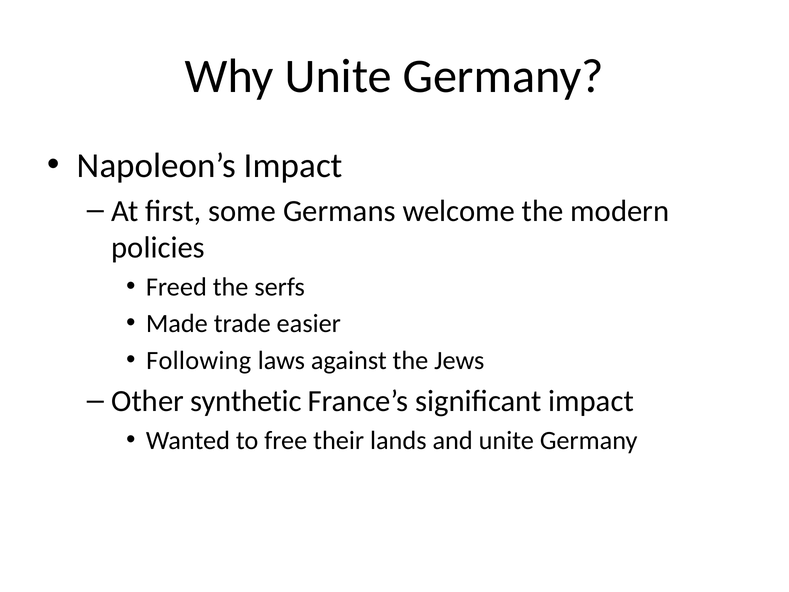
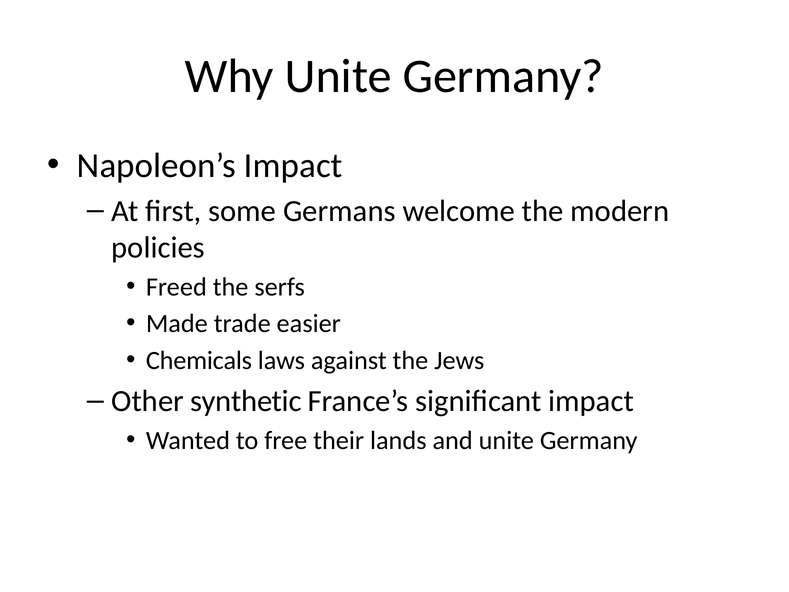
Following: Following -> Chemicals
